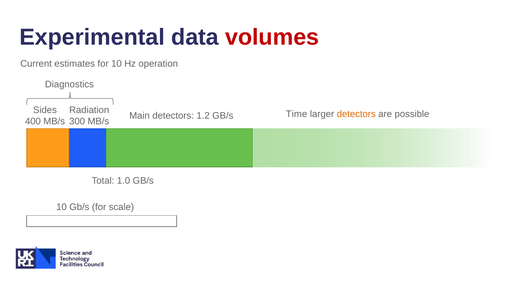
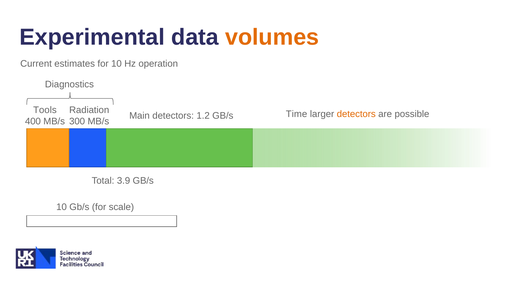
volumes colour: red -> orange
Sides: Sides -> Tools
1.0: 1.0 -> 3.9
